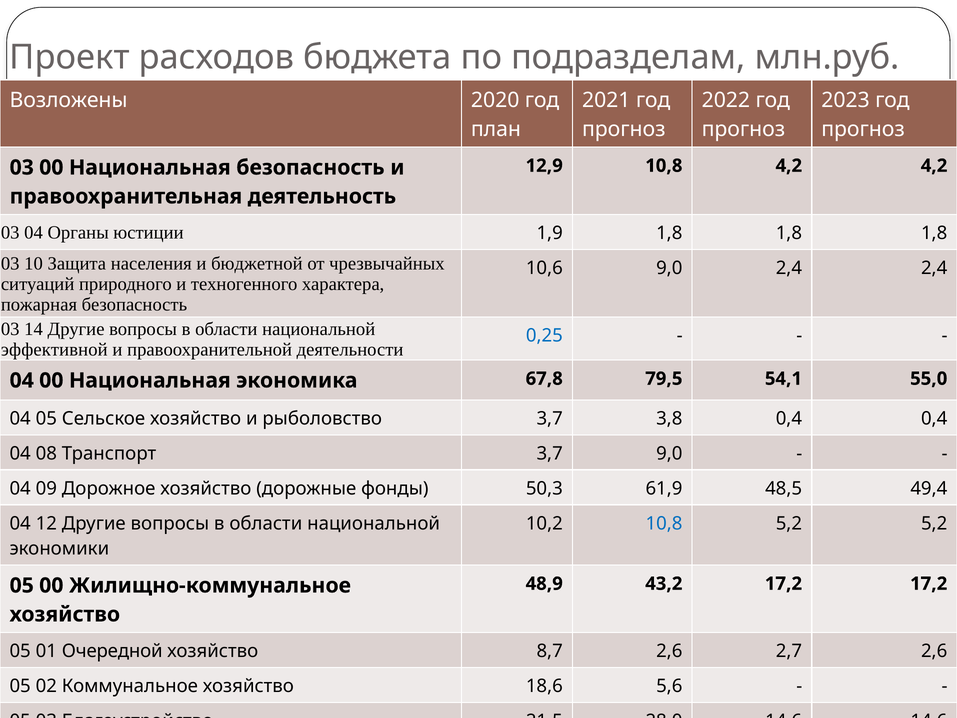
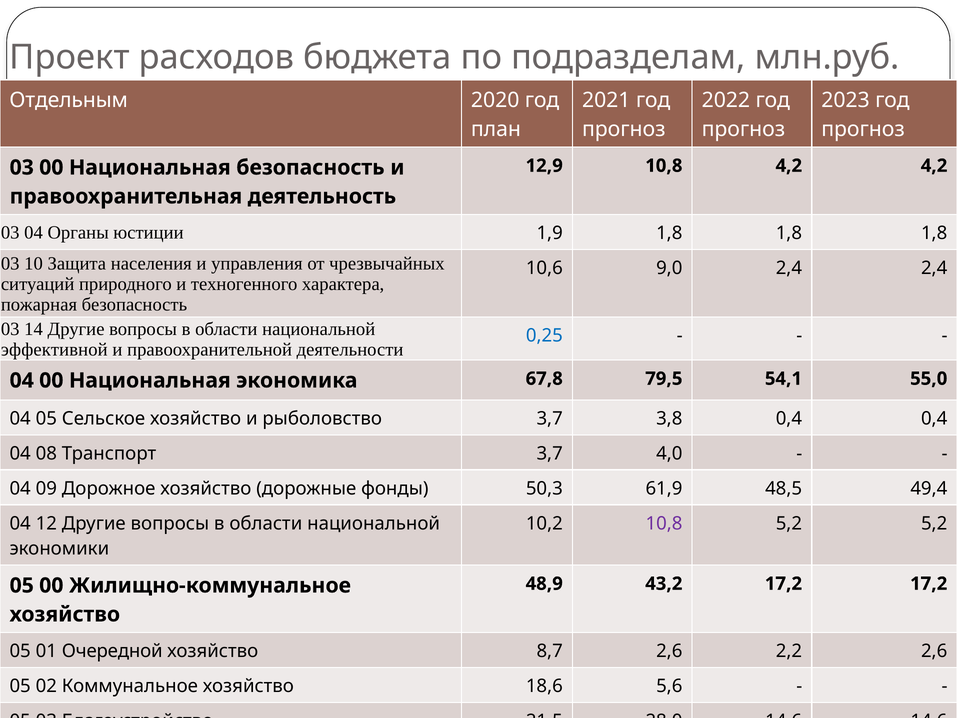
Возложены: Возложены -> Отдельным
бюджетной: бюджетной -> управления
3,7 9,0: 9,0 -> 4,0
10,8 at (664, 523) colour: blue -> purple
2,7: 2,7 -> 2,2
